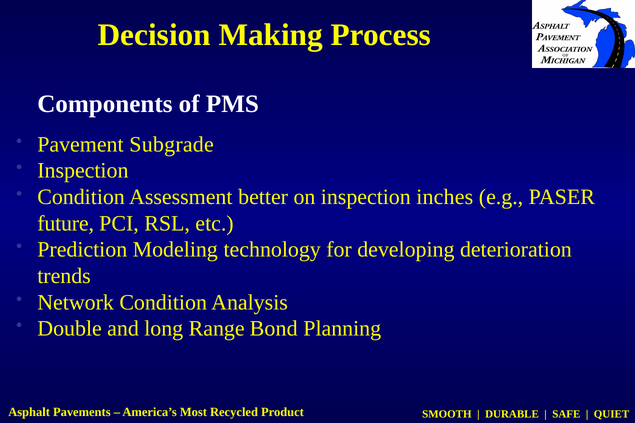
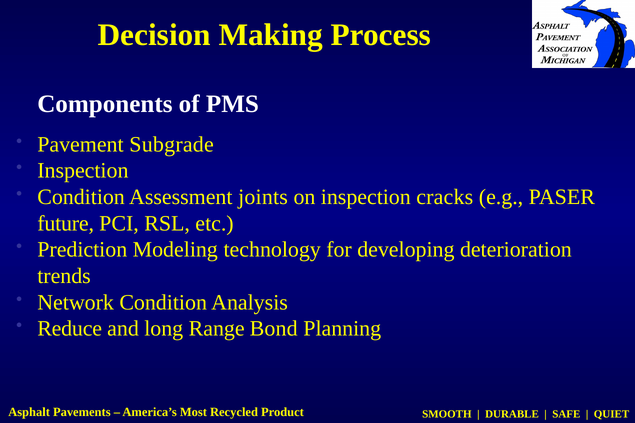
better: better -> joints
inches: inches -> cracks
Double: Double -> Reduce
